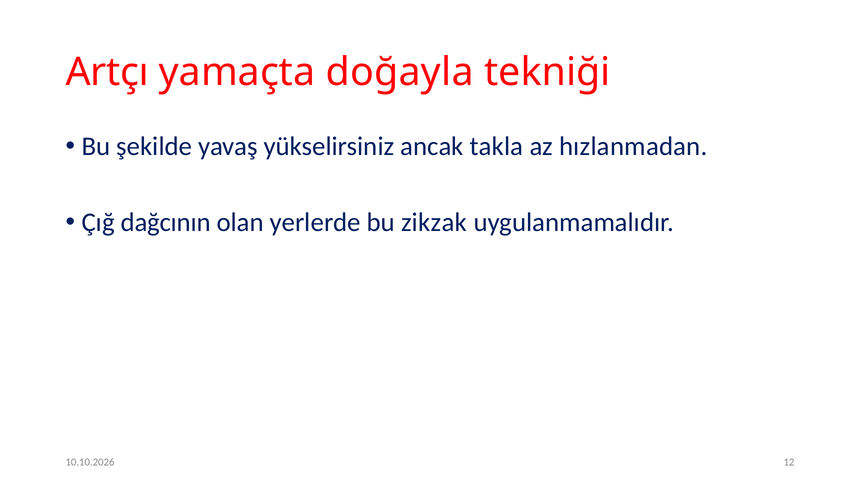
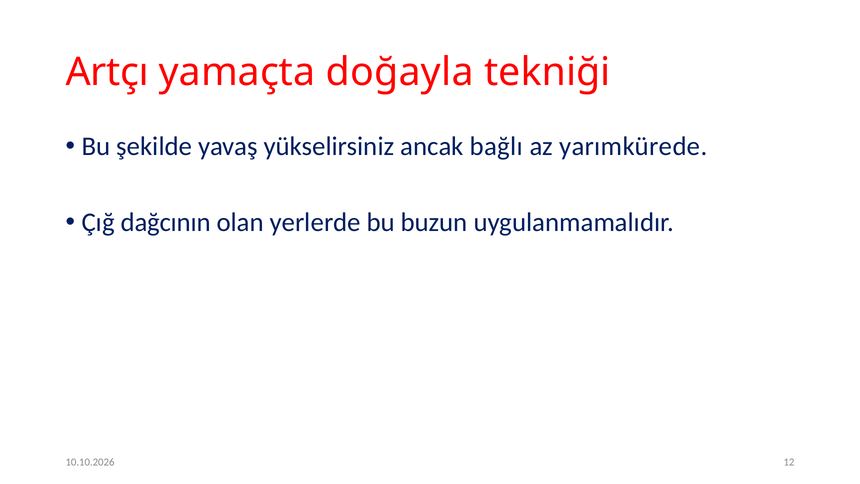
takla: takla -> bağlı
hızlanmadan: hızlanmadan -> yarımkürede
zikzak: zikzak -> buzun
